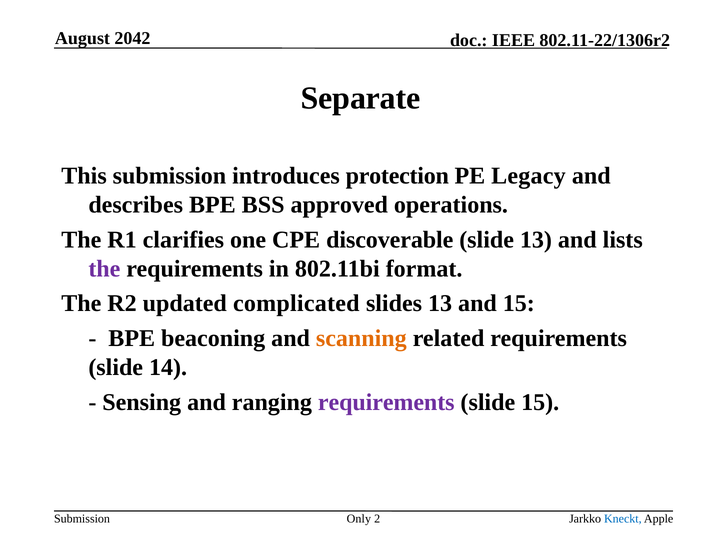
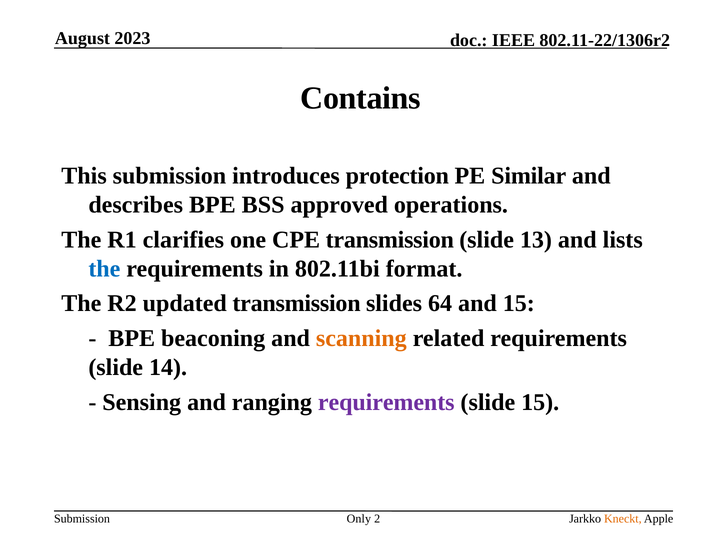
2042: 2042 -> 2023
Separate: Separate -> Contains
Legacy: Legacy -> Similar
CPE discoverable: discoverable -> transmission
the at (104, 268) colour: purple -> blue
updated complicated: complicated -> transmission
slides 13: 13 -> 64
Kneckt colour: blue -> orange
